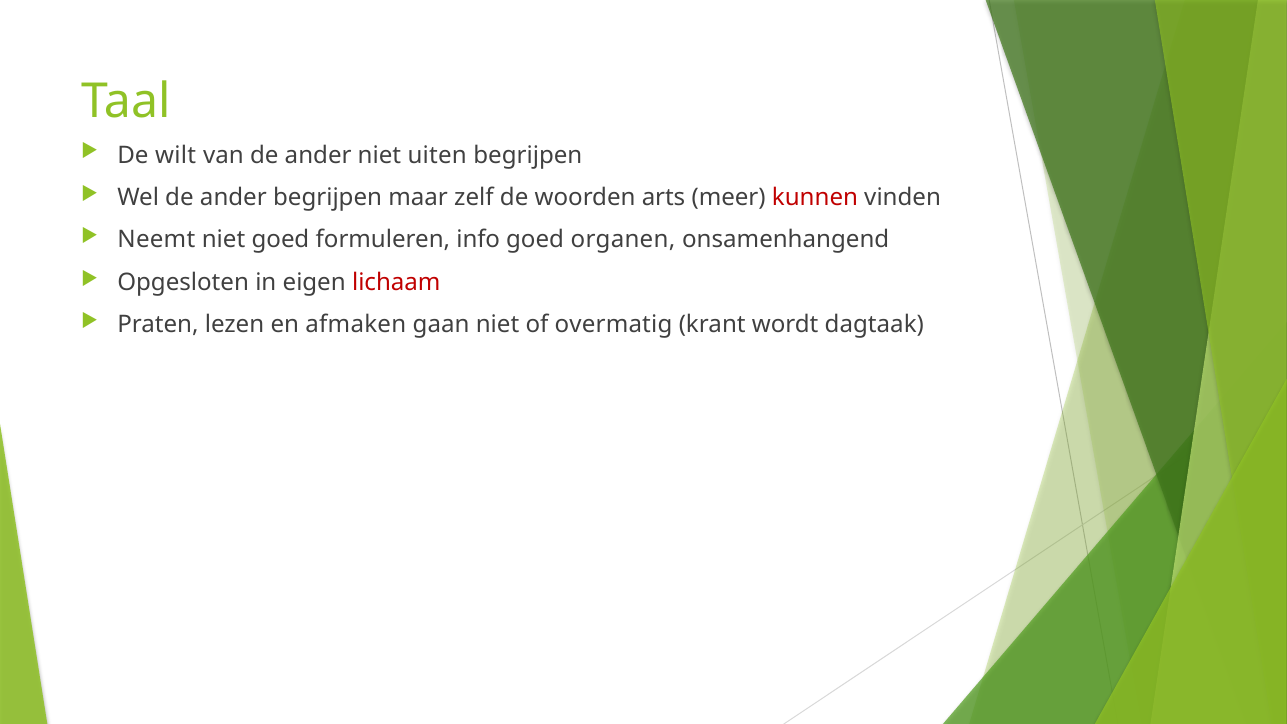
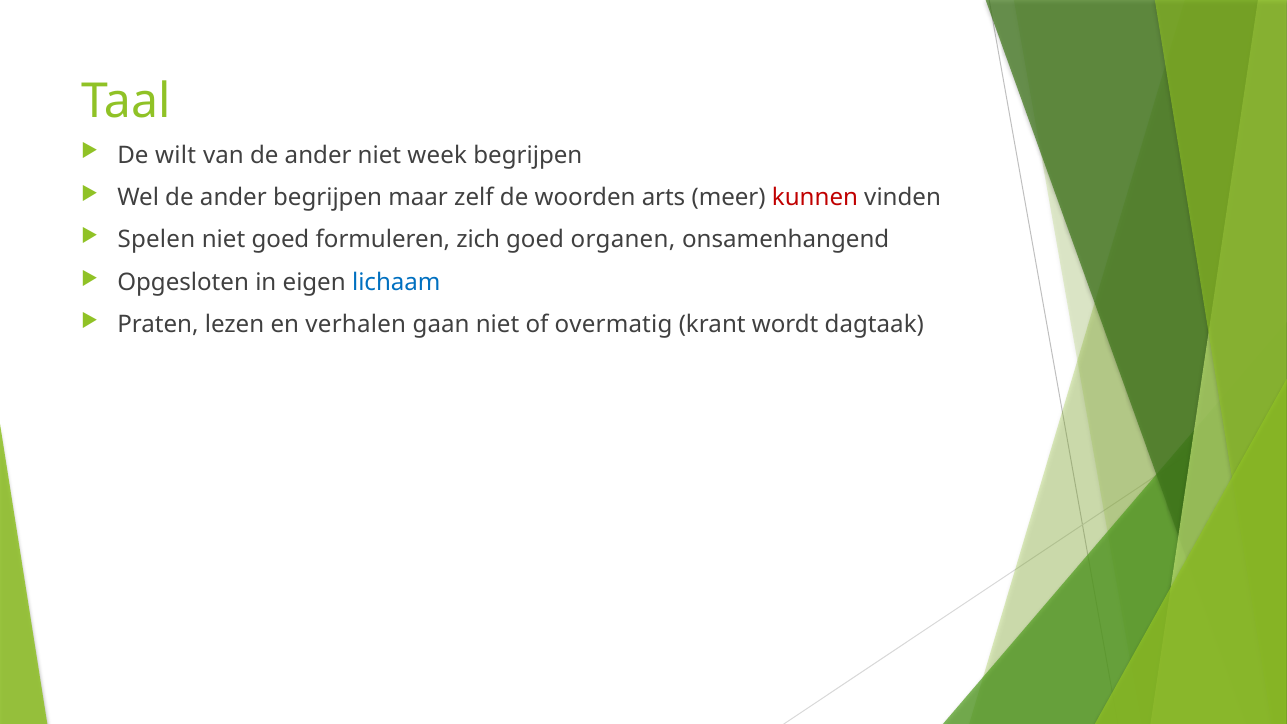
uiten: uiten -> week
Neemt: Neemt -> Spelen
info: info -> zich
lichaam colour: red -> blue
afmaken: afmaken -> verhalen
